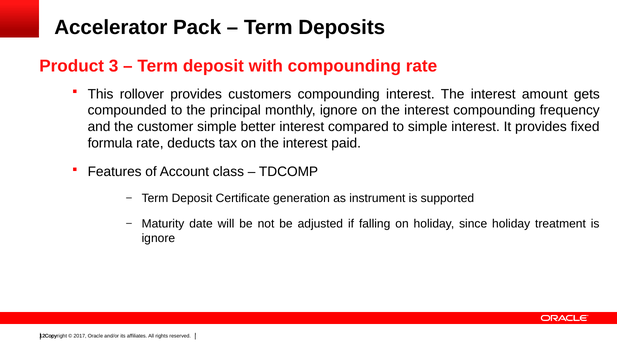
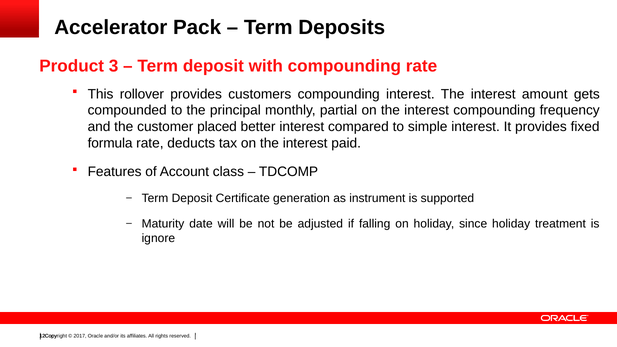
monthly ignore: ignore -> partial
customer simple: simple -> placed
